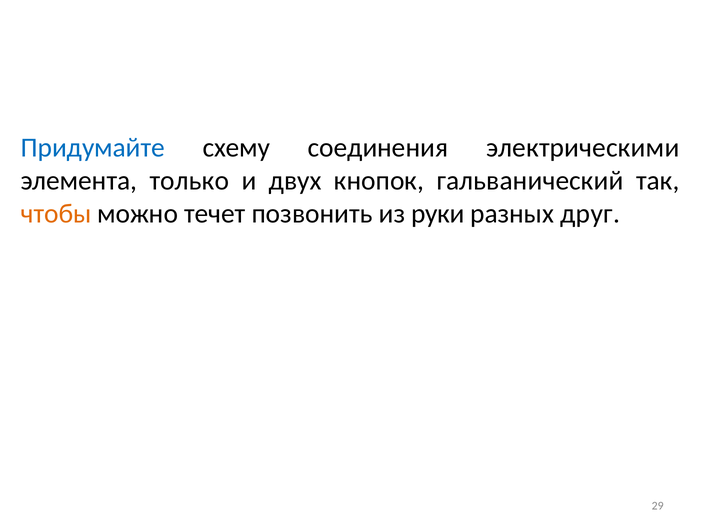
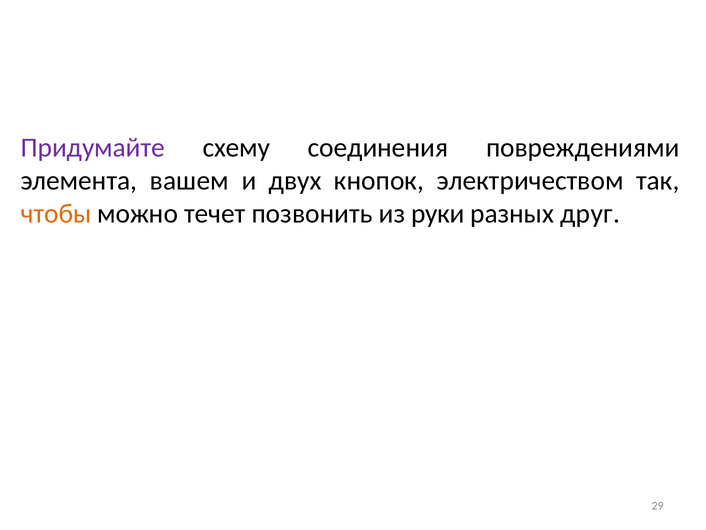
Придумайте colour: blue -> purple
электрическими: электрическими -> повреждениями
только: только -> вашем
гальванический: гальванический -> электричеством
